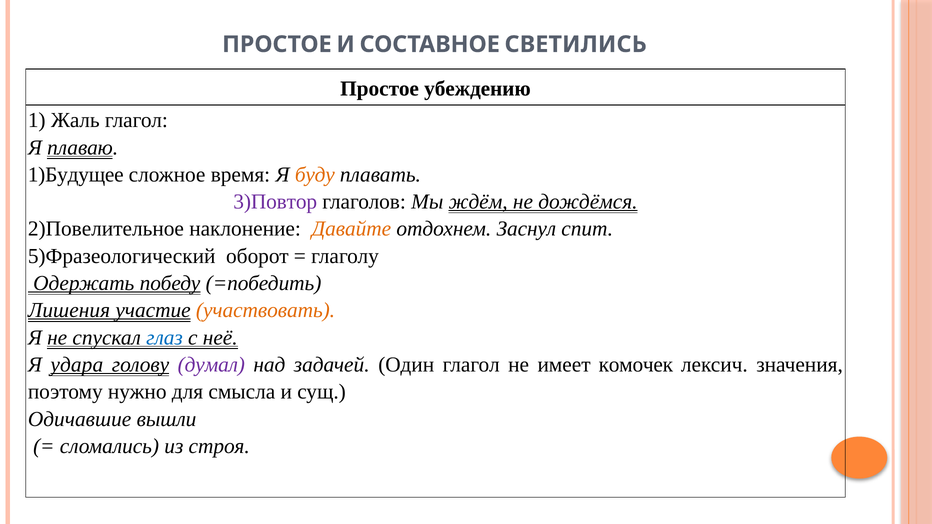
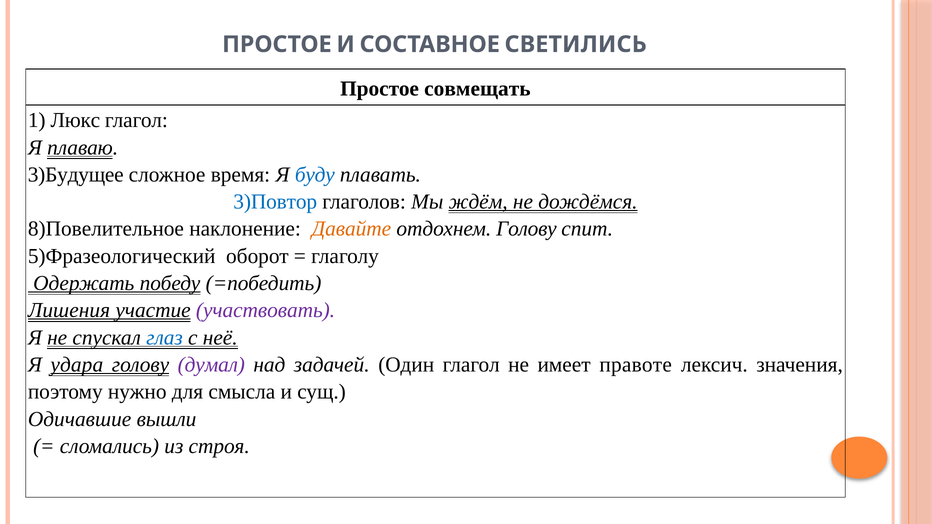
убеждению: убеждению -> совмещать
Жаль: Жаль -> Люкс
1)Будущее: 1)Будущее -> 3)Будущее
буду colour: orange -> blue
3)Повтор colour: purple -> blue
2)Повелительное: 2)Повелительное -> 8)Повелительное
отдохнем Заснул: Заснул -> Голову
участвовать colour: orange -> purple
комочек: комочек -> правоте
